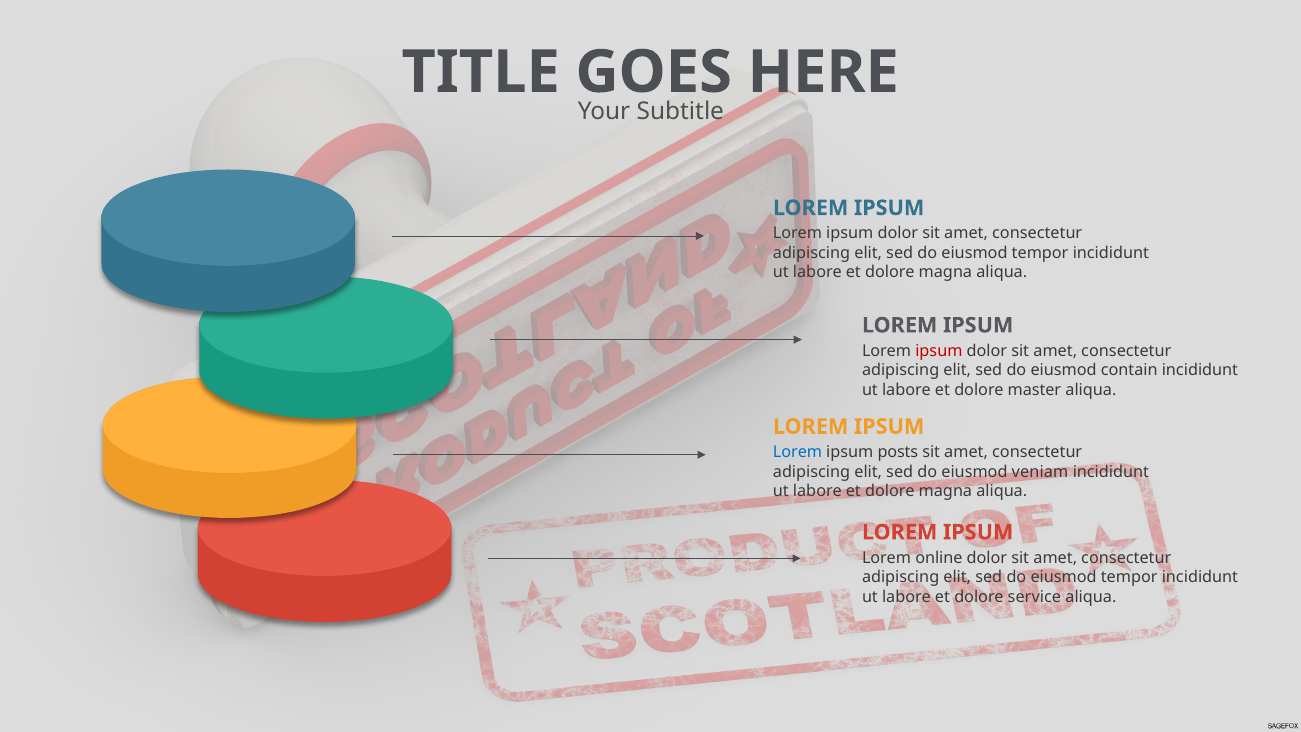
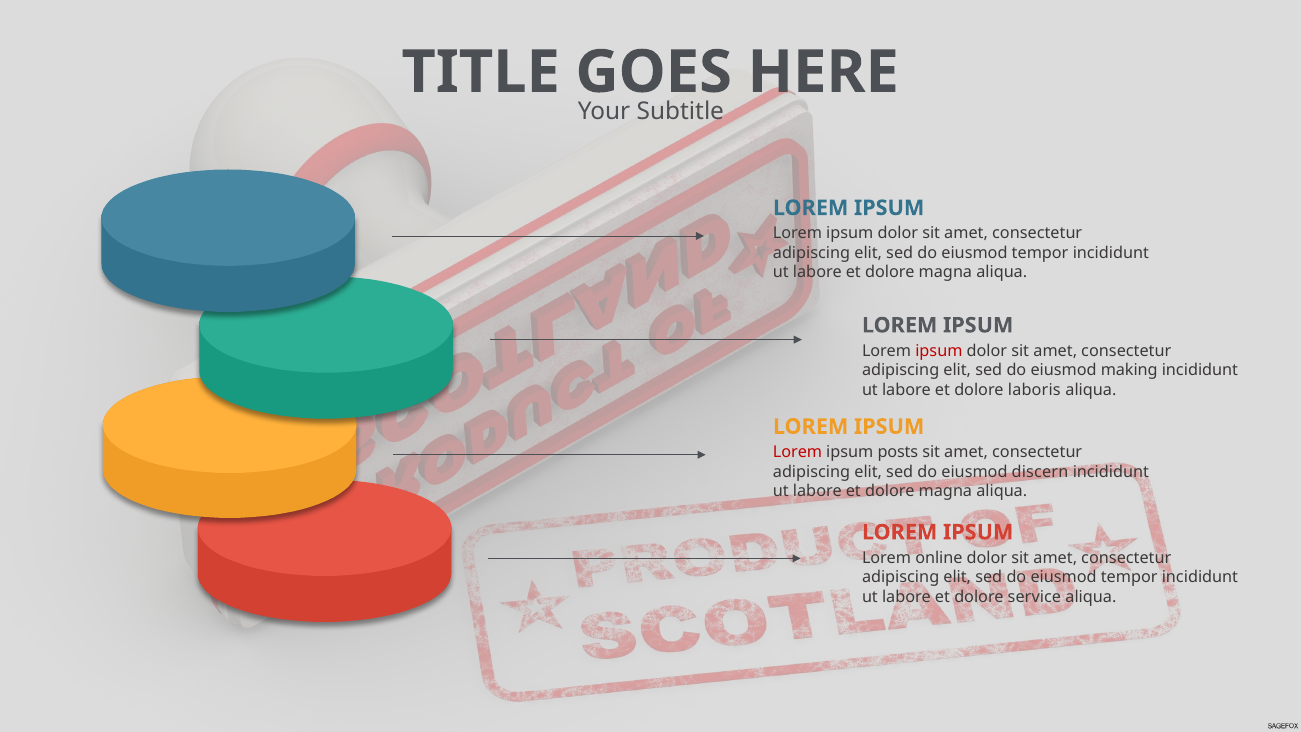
contain: contain -> making
master: master -> laboris
Lorem at (797, 452) colour: blue -> red
veniam: veniam -> discern
